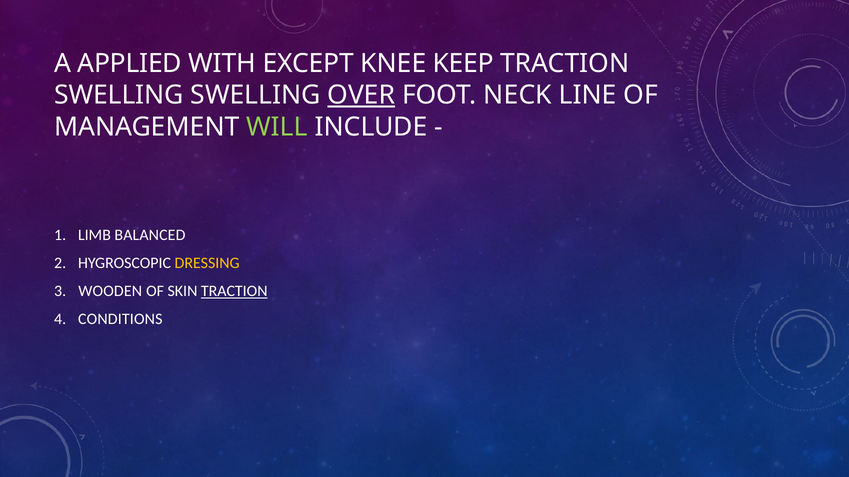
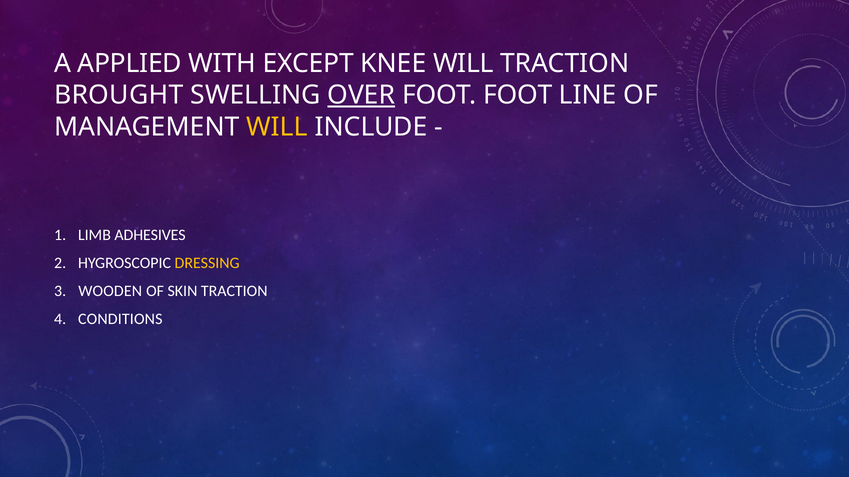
KNEE KEEP: KEEP -> WILL
SWELLING at (119, 95): SWELLING -> BROUGHT
FOOT NECK: NECK -> FOOT
WILL at (277, 127) colour: light green -> yellow
BALANCED: BALANCED -> ADHESIVES
TRACTION at (234, 291) underline: present -> none
